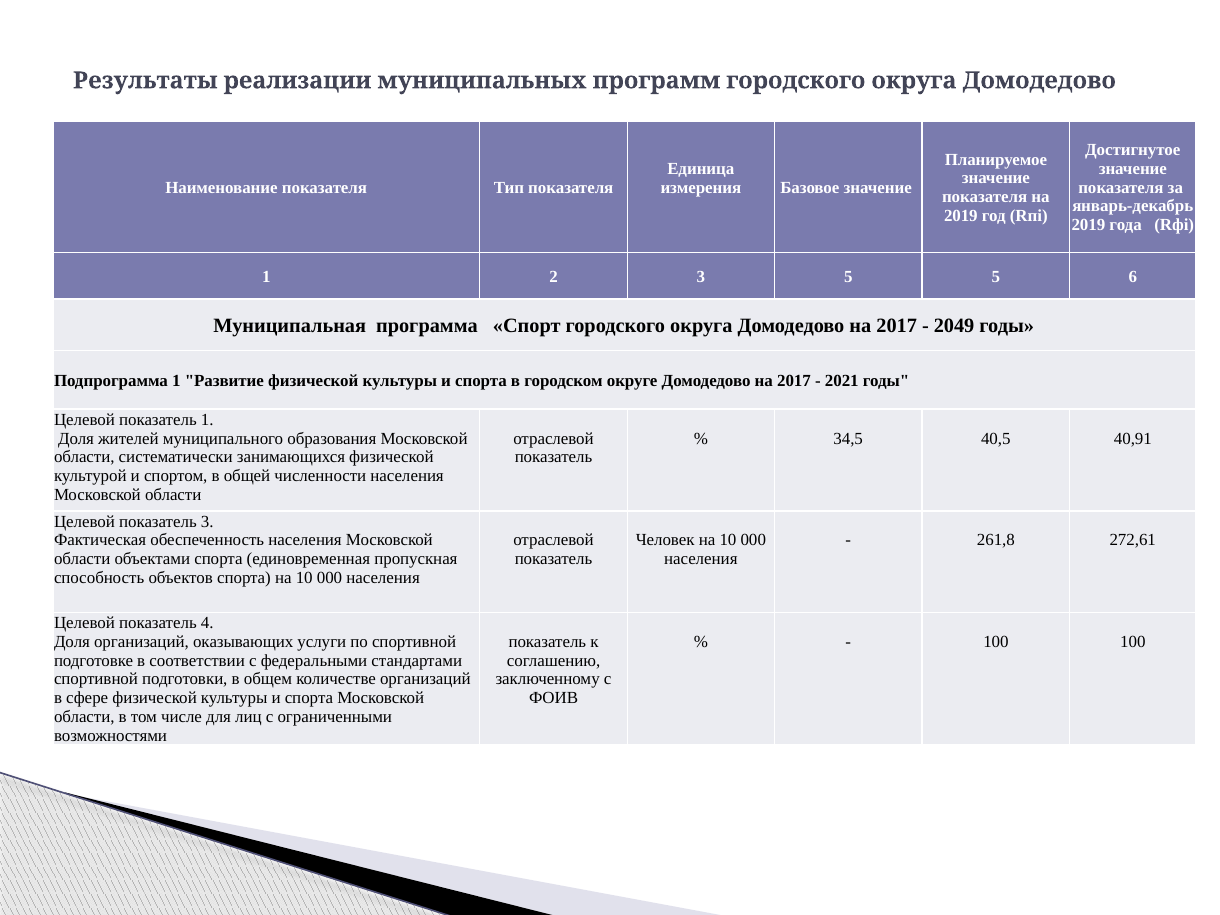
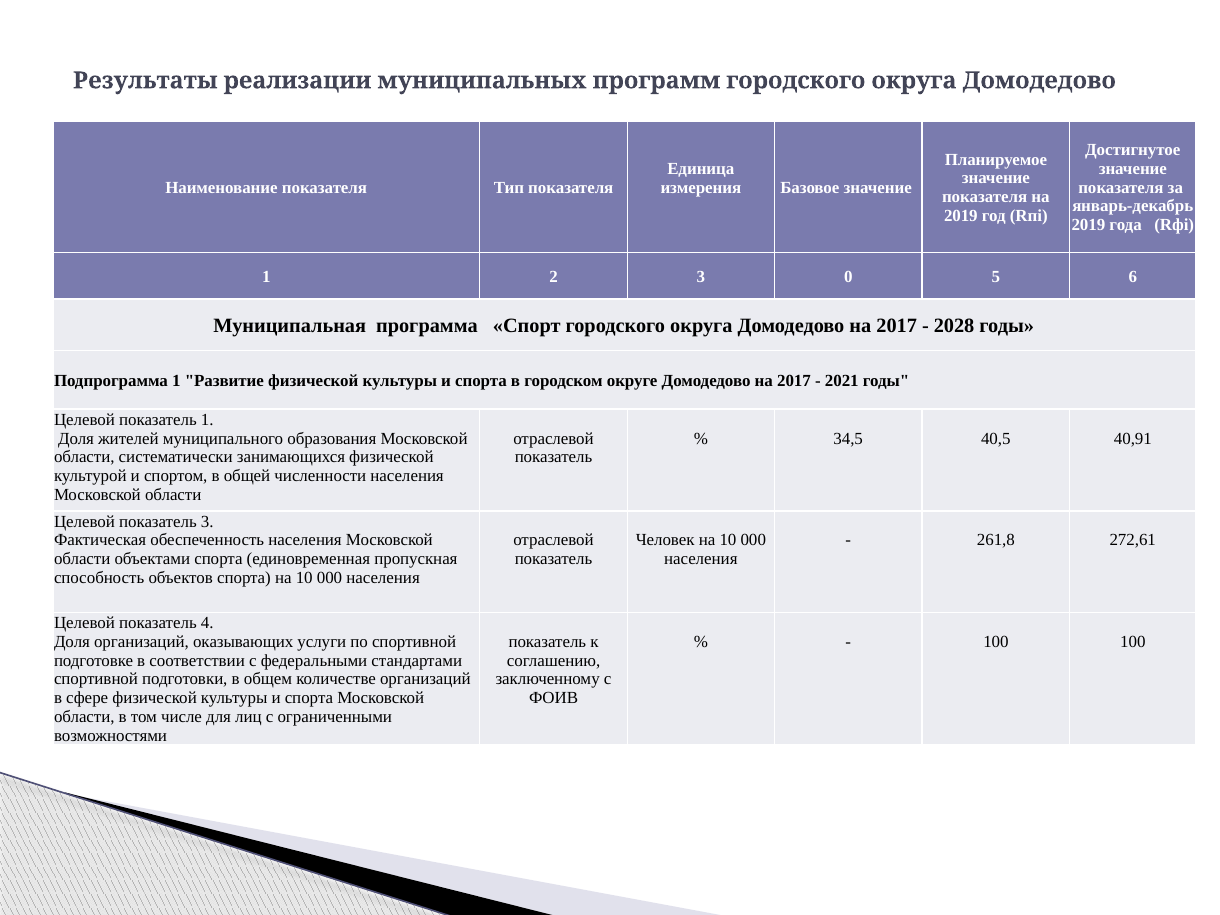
3 5: 5 -> 0
2049: 2049 -> 2028
